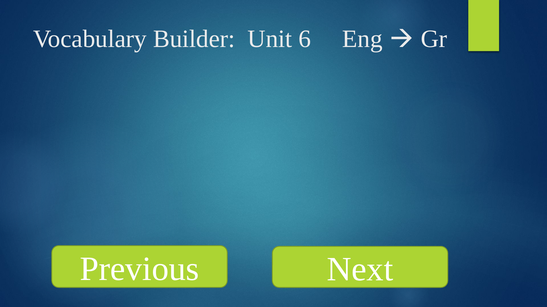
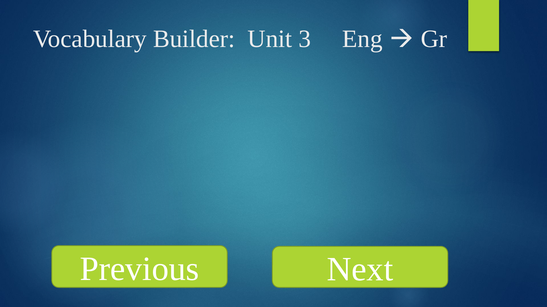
6: 6 -> 3
